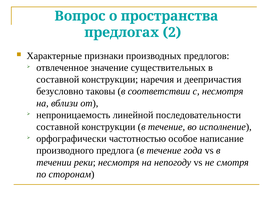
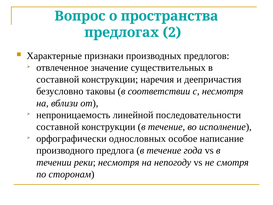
частотностью: частотностью -> однословных
